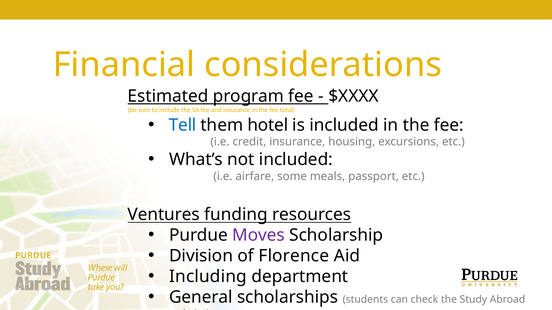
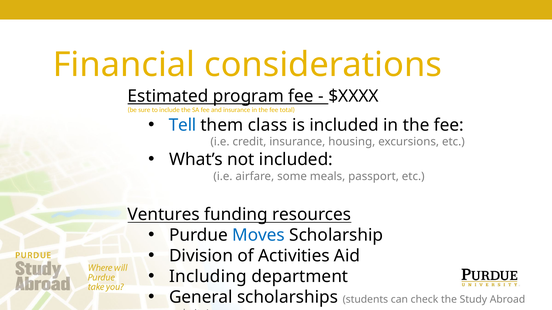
hotel: hotel -> class
Moves colour: purple -> blue
Florence: Florence -> Activities
